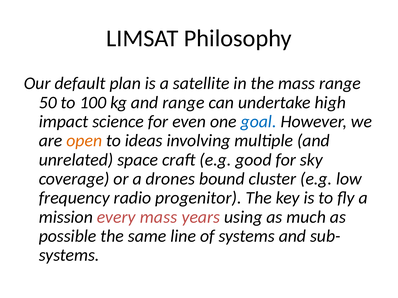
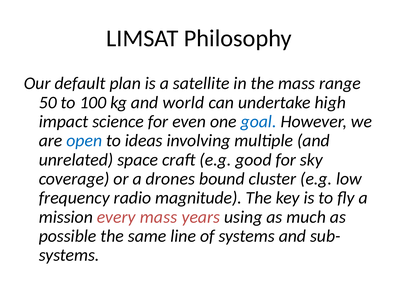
and range: range -> world
open colour: orange -> blue
progenitor: progenitor -> magnitude
